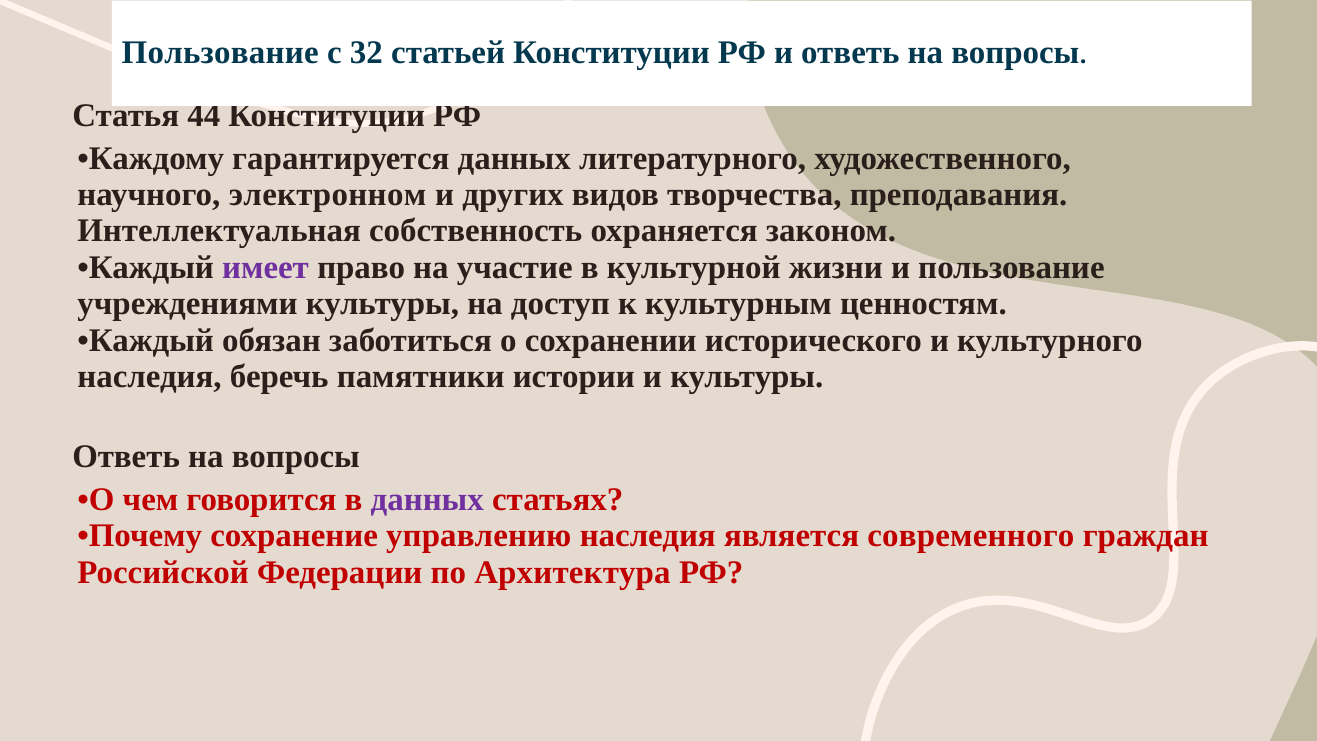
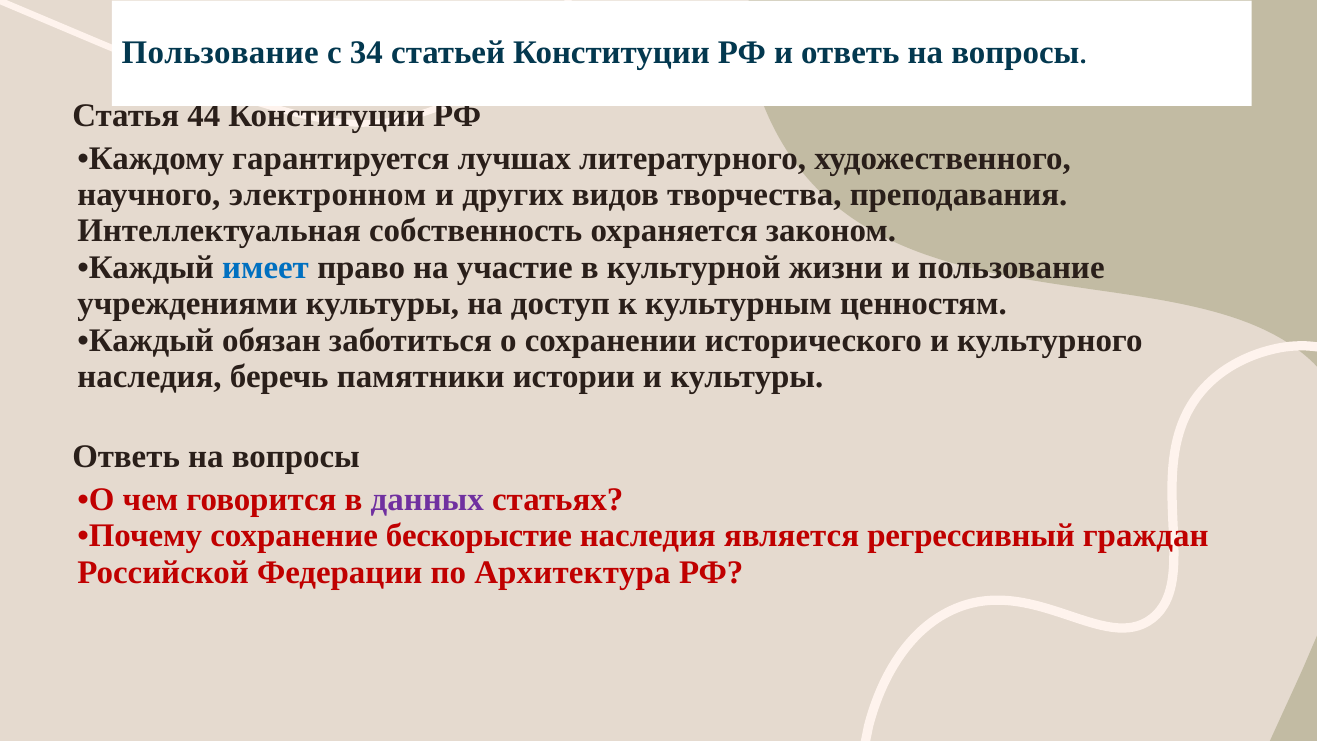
32: 32 -> 34
гарантируется данных: данных -> лучшах
имеет colour: purple -> blue
управлению: управлению -> бескорыстие
современного: современного -> регрессивный
